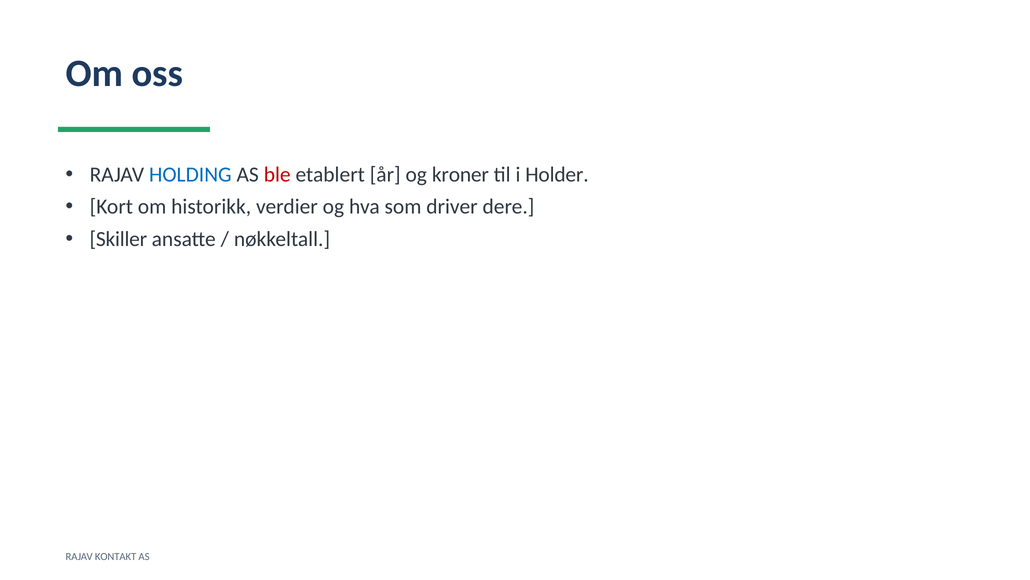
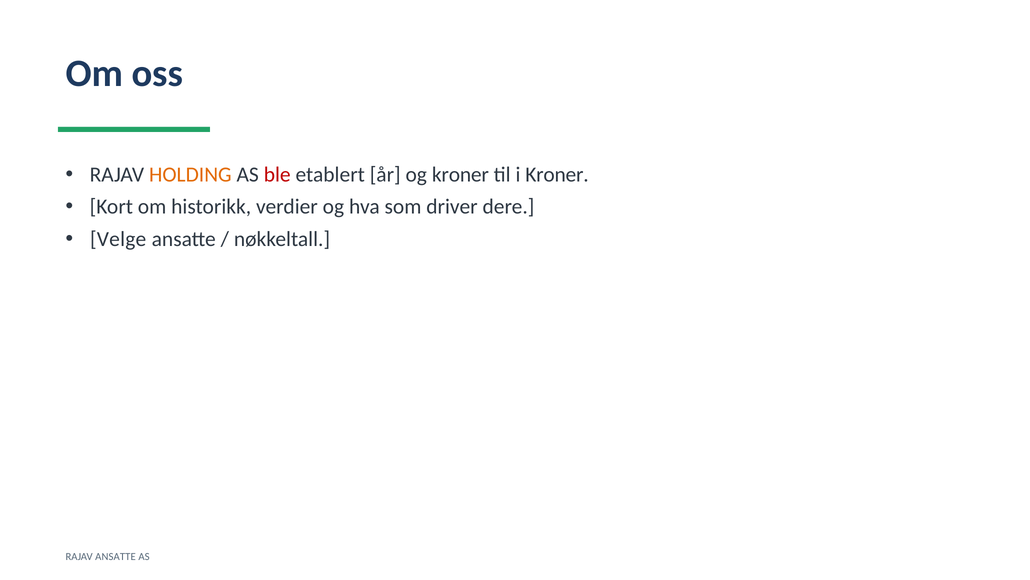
HOLDING colour: blue -> orange
i Holder: Holder -> Kroner
Skiller: Skiller -> Velge
RAJAV KONTAKT: KONTAKT -> ANSATTE
